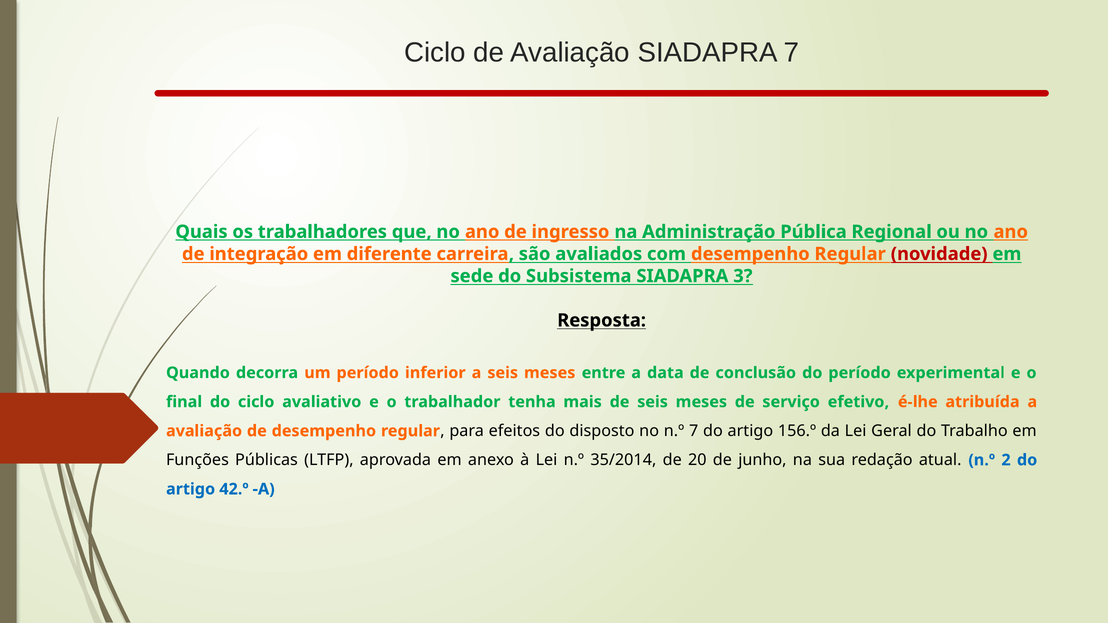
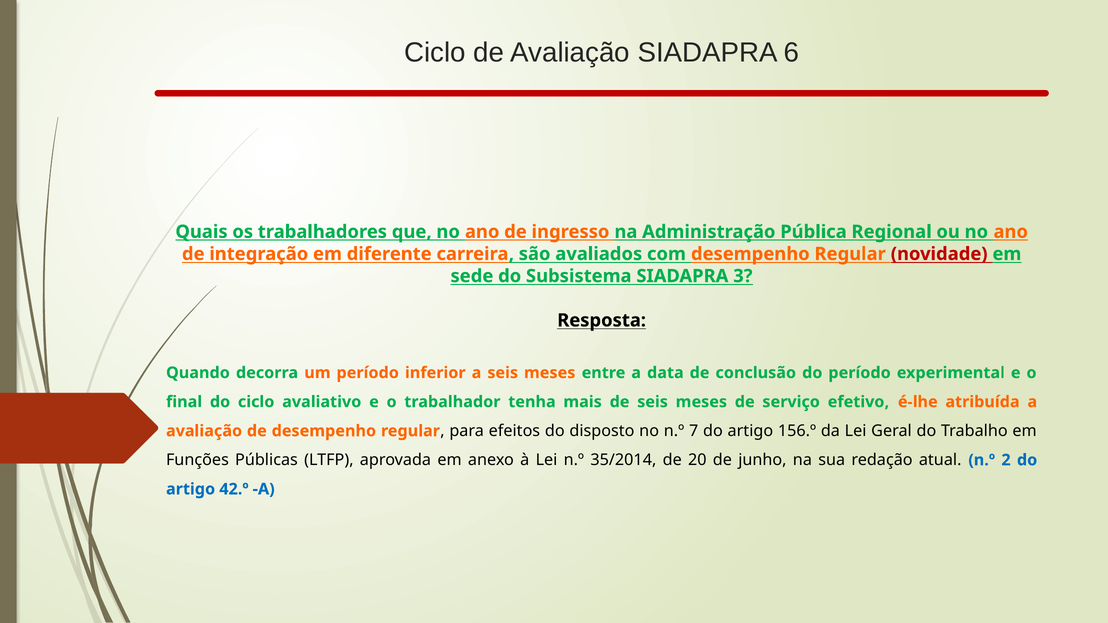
SIADAPRA 7: 7 -> 6
